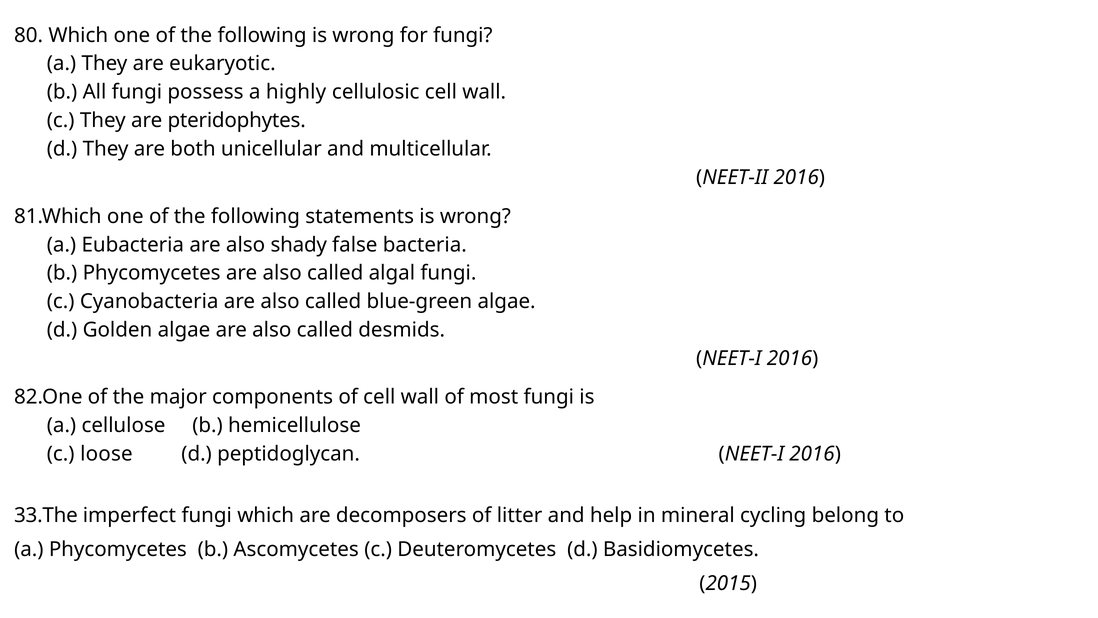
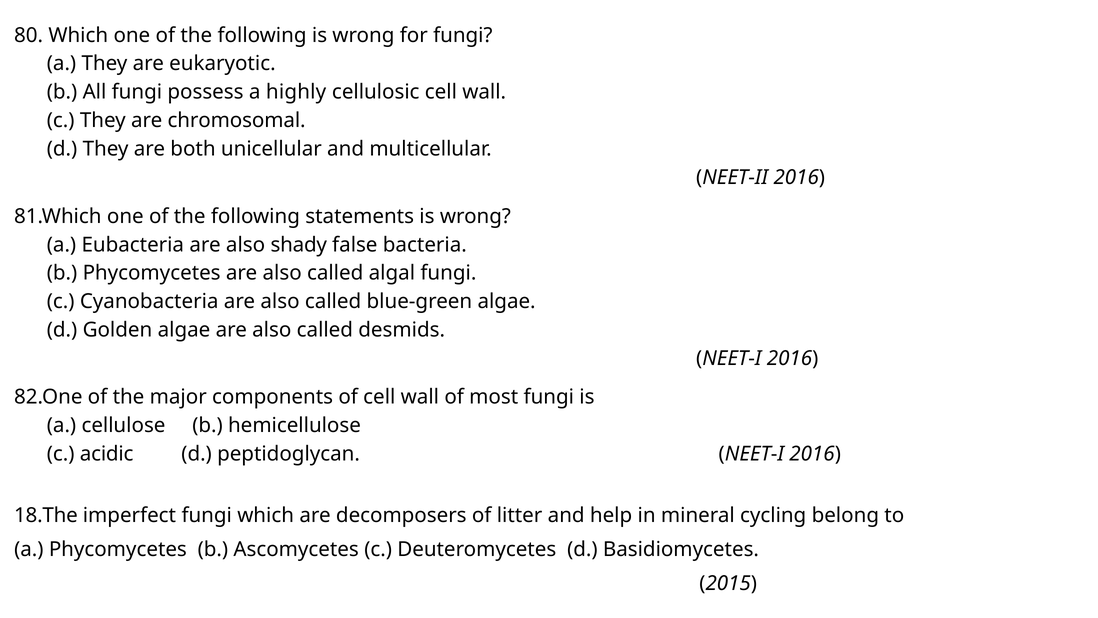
pteridophytes: pteridophytes -> chromosomal
loose: loose -> acidic
33.The: 33.The -> 18.The
